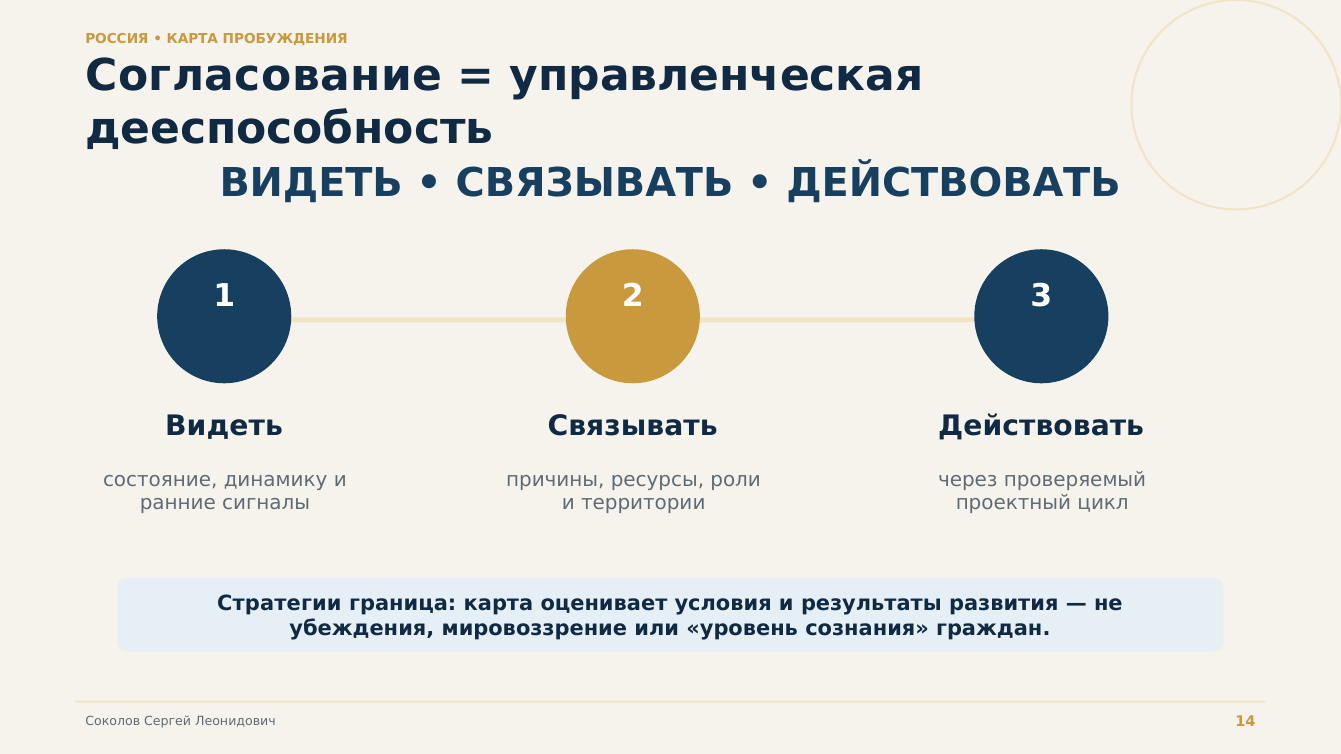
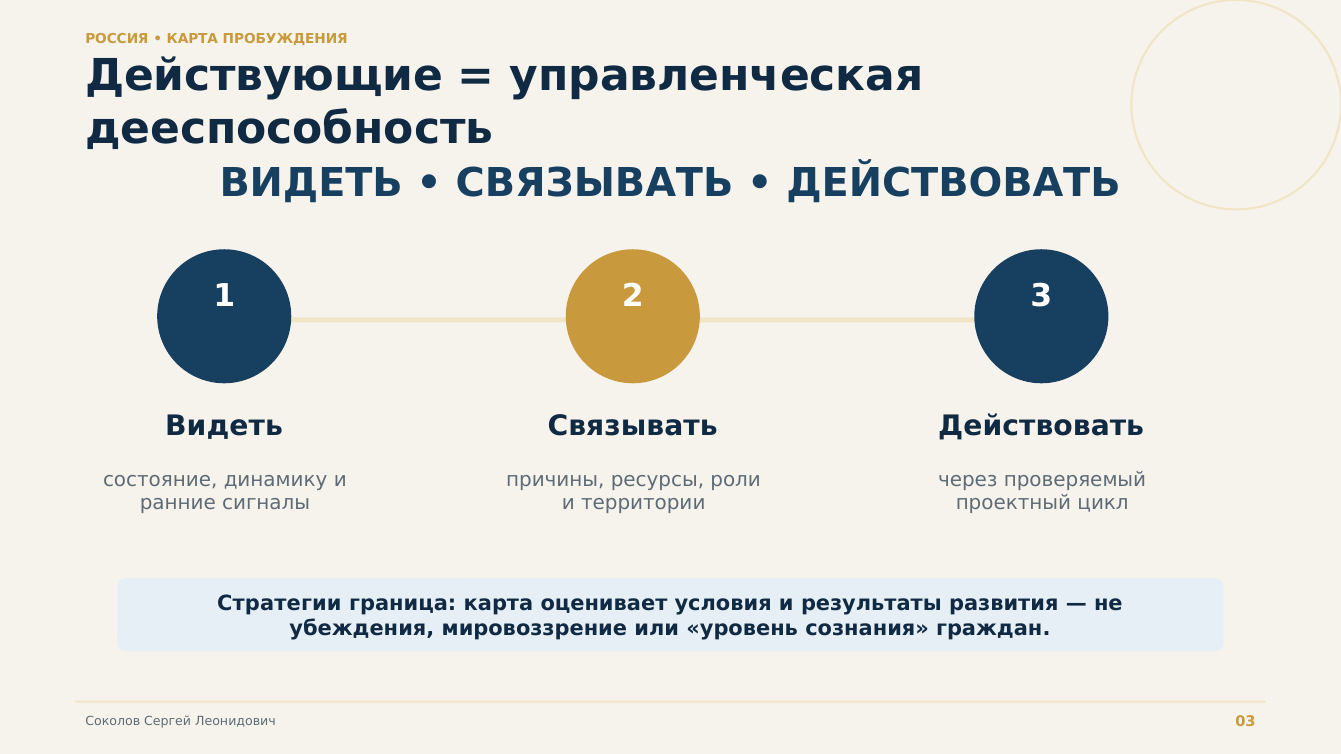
Согласование: Согласование -> Действующие
14: 14 -> 03
